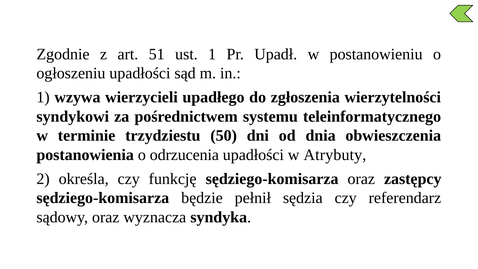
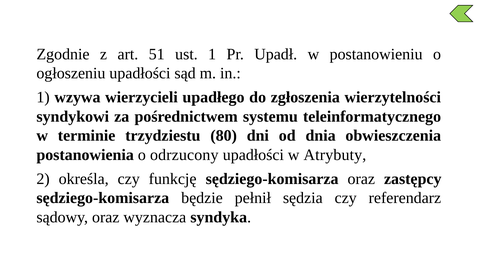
50: 50 -> 80
odrzucenia: odrzucenia -> odrzucony
